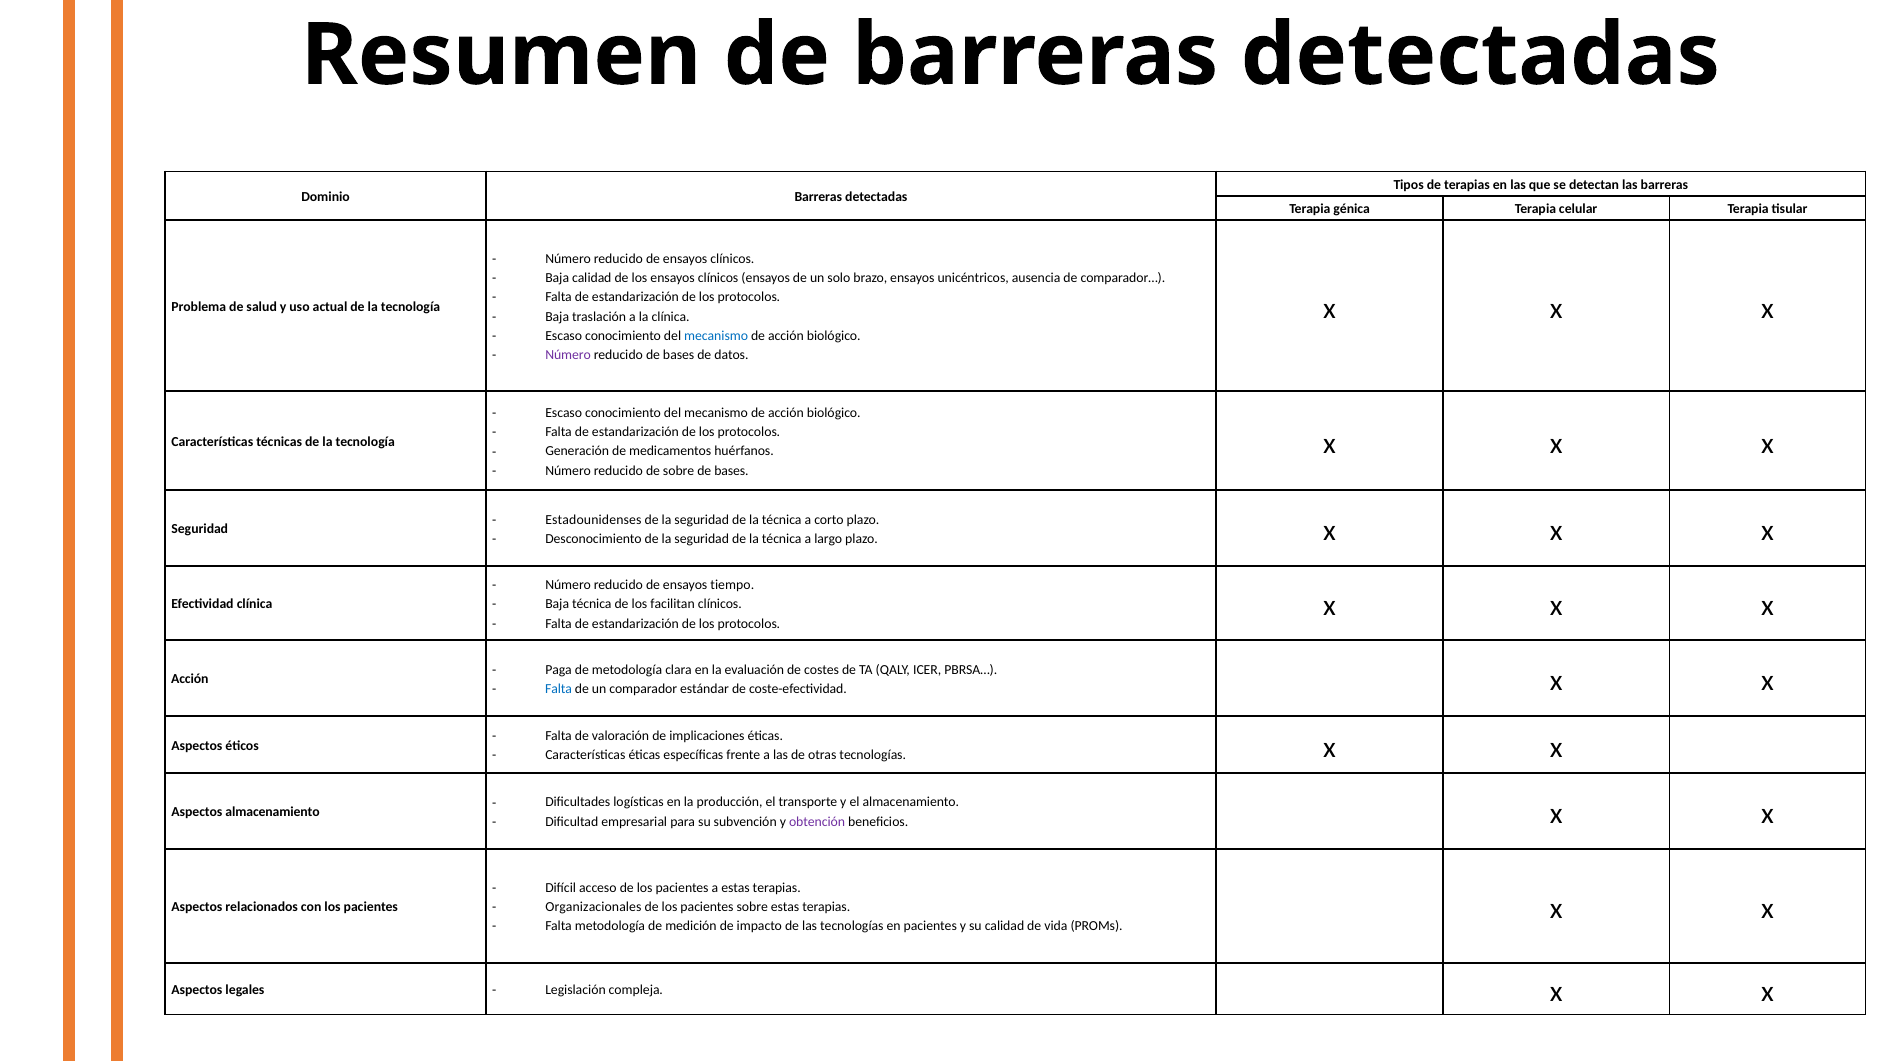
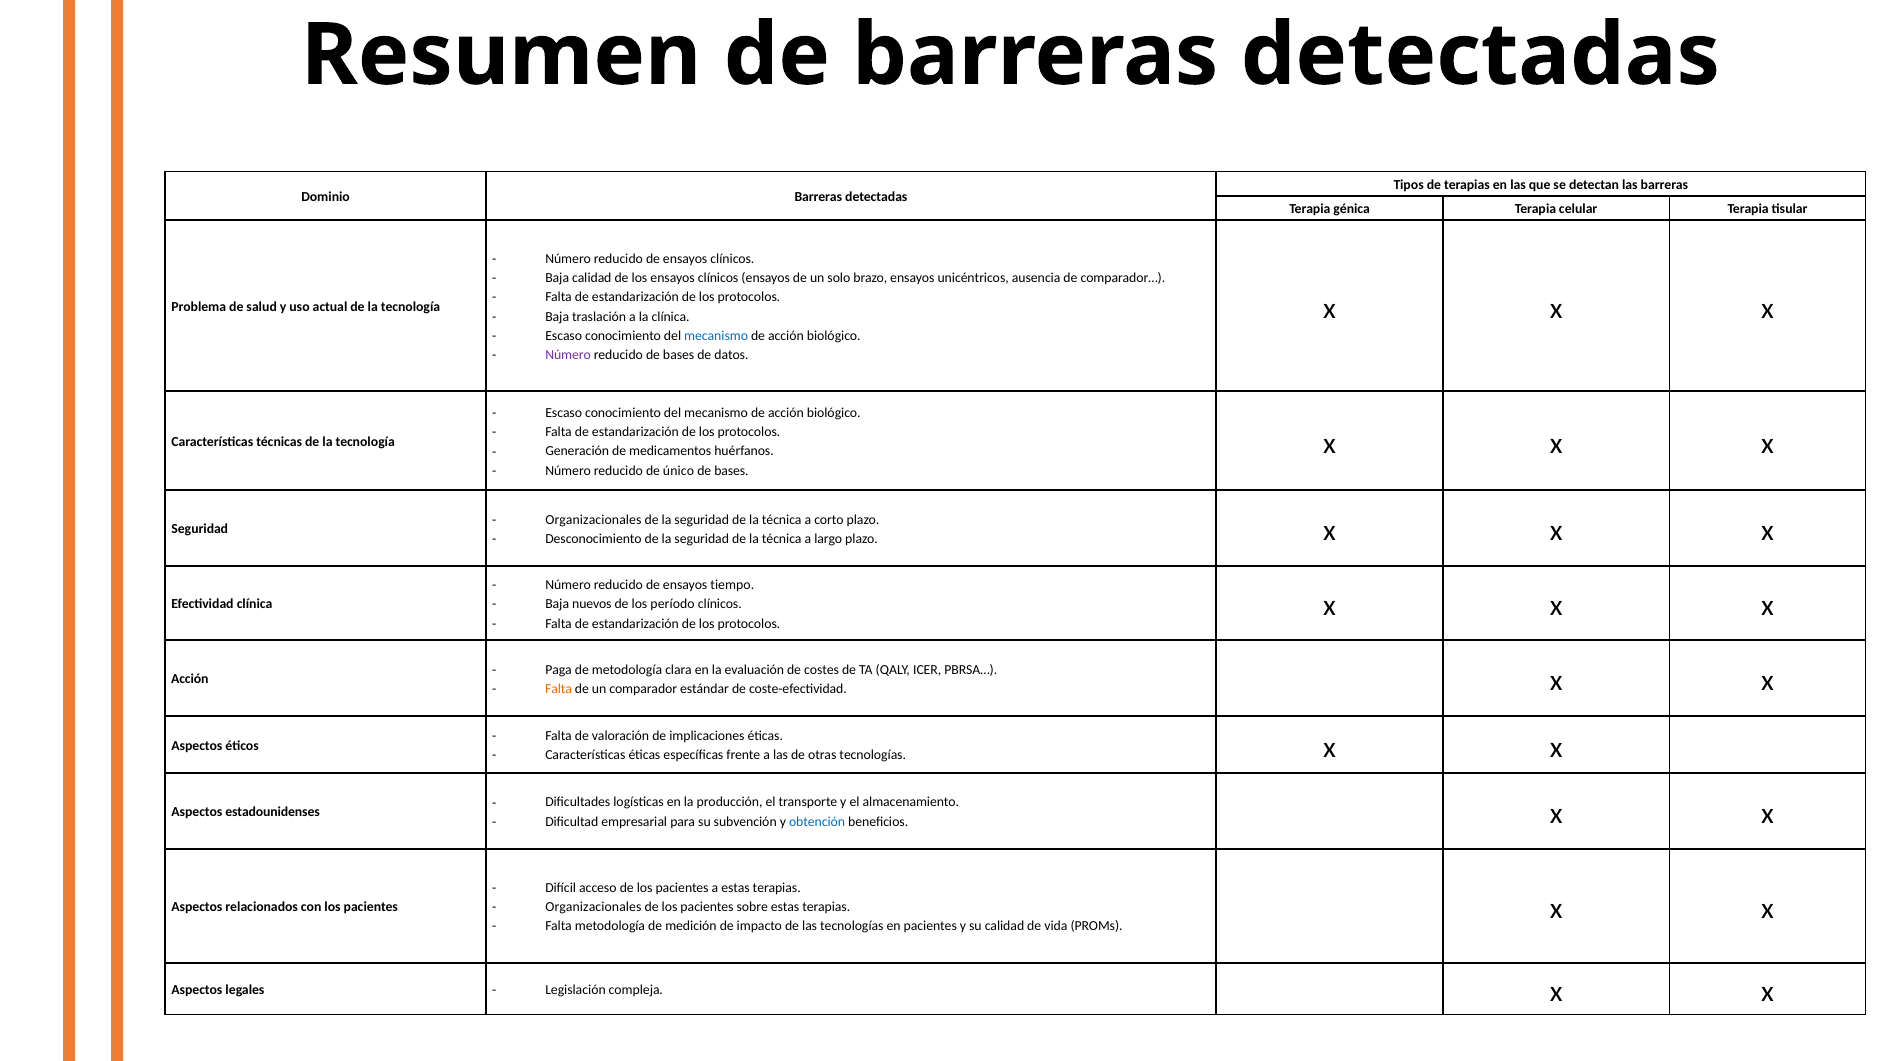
de sobre: sobre -> único
Estadounidenses at (593, 520): Estadounidenses -> Organizacionales
Baja técnica: técnica -> nuevos
facilitan: facilitan -> período
Falta at (559, 689) colour: blue -> orange
Aspectos almacenamiento: almacenamiento -> estadounidenses
obtención colour: purple -> blue
